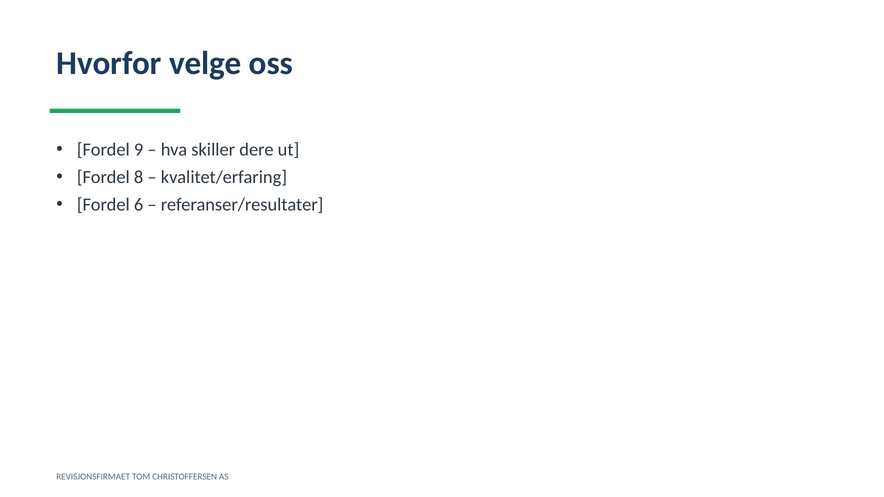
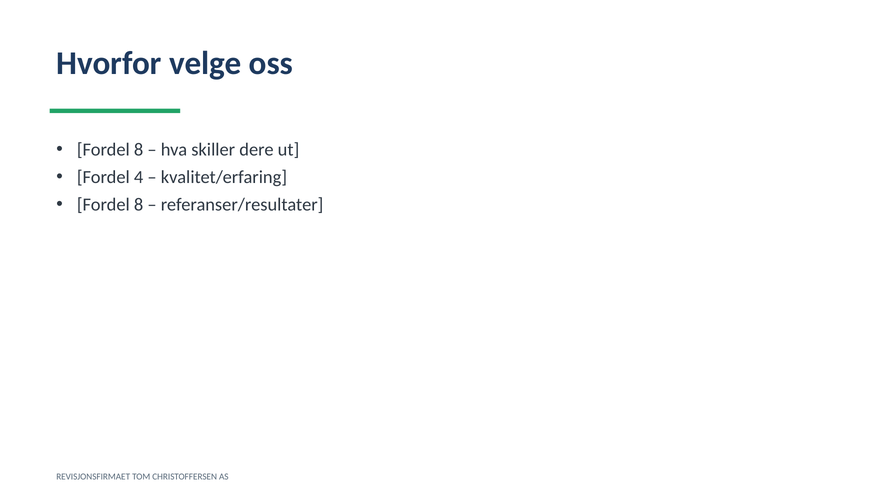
9 at (139, 150): 9 -> 8
8: 8 -> 4
6 at (139, 205): 6 -> 8
